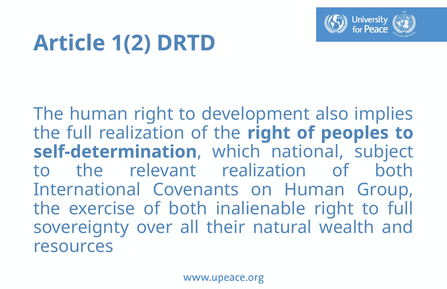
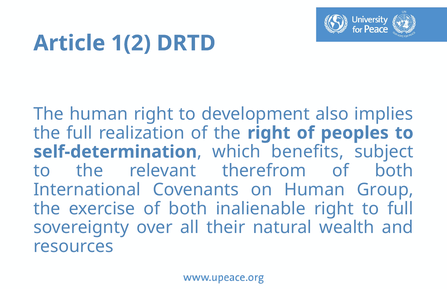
national: national -> benefits
relevant realization: realization -> therefrom
